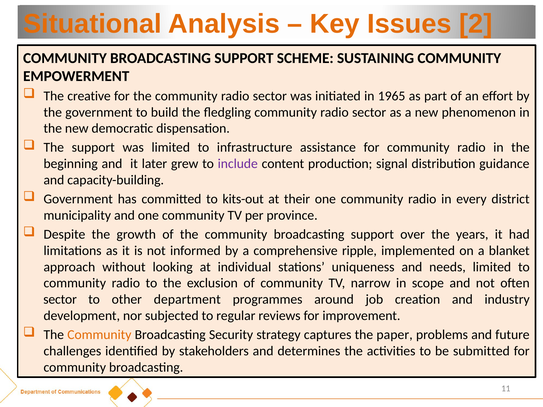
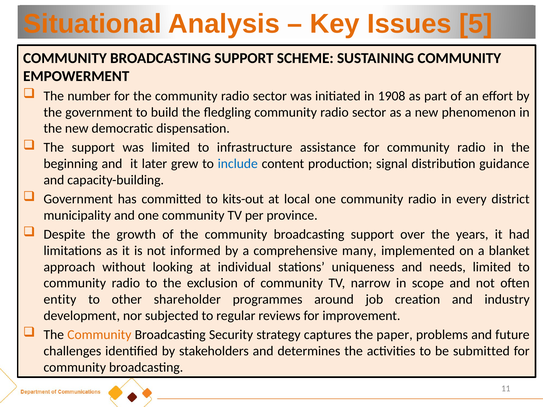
2: 2 -> 5
creative: creative -> number
1965: 1965 -> 1908
include colour: purple -> blue
their: their -> local
ripple: ripple -> many
sector at (60, 300): sector -> entity
department: department -> shareholder
